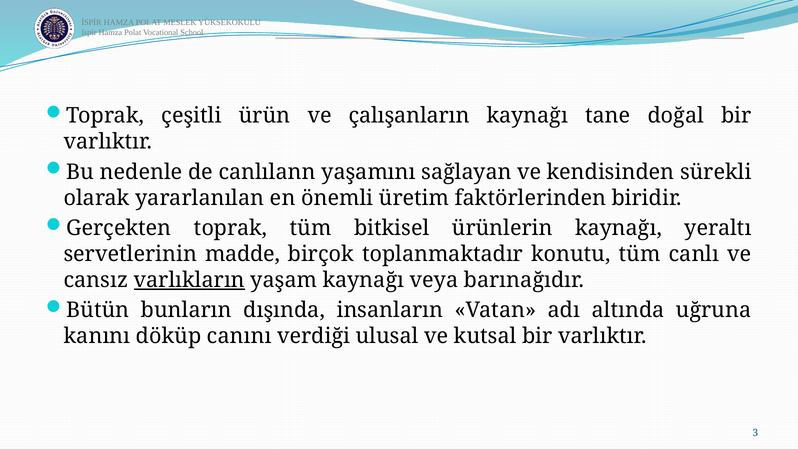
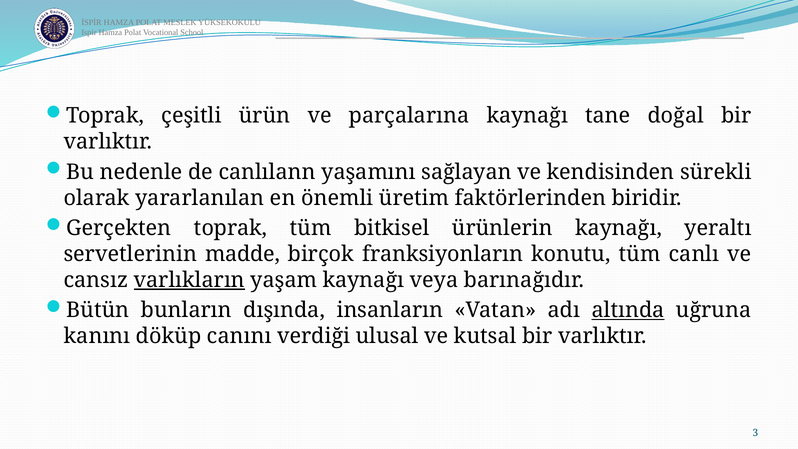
çalışanların: çalışanların -> parçalarına
toplanmaktadır: toplanmaktadır -> franksiyonların
altında underline: none -> present
